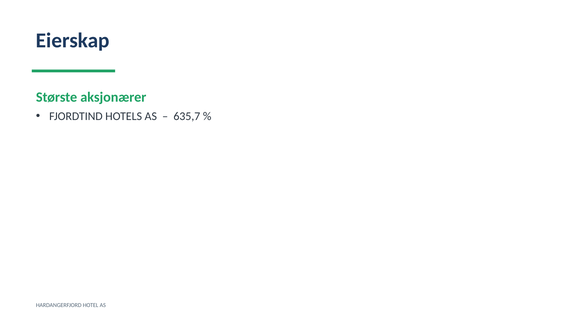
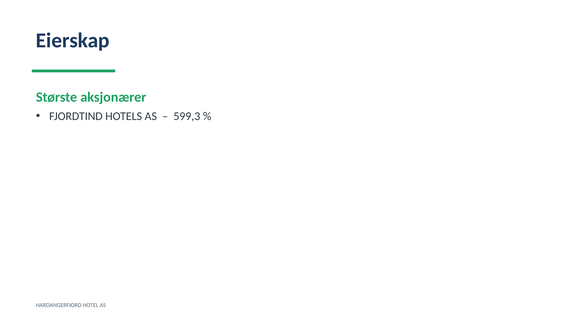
635,7: 635,7 -> 599,3
